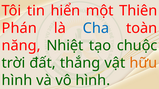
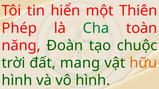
Phán: Phán -> Phép
Cha colour: blue -> green
Nhiệt: Nhiệt -> Đoàn
thắng: thắng -> mang
